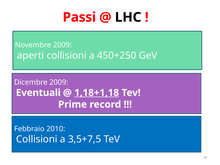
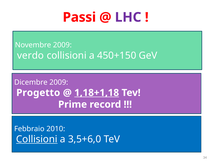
LHC colour: black -> purple
aperti: aperti -> verdo
450+250: 450+250 -> 450+150
Eventuali: Eventuali -> Progetto
Collisioni at (37, 139) underline: none -> present
3,5+7,5: 3,5+7,5 -> 3,5+6,0
